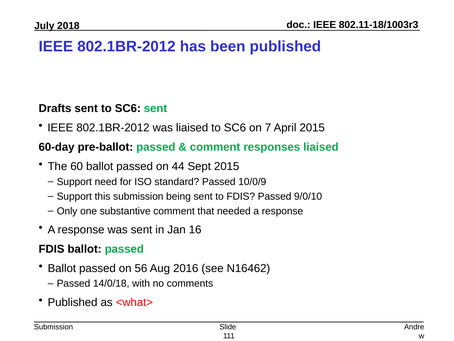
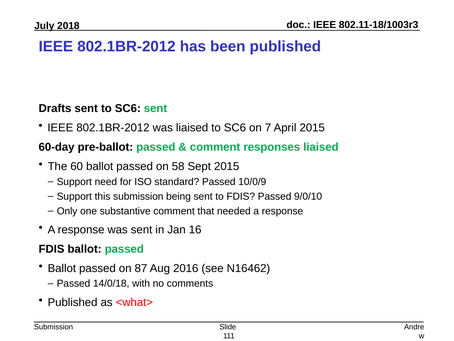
44: 44 -> 58
56: 56 -> 87
